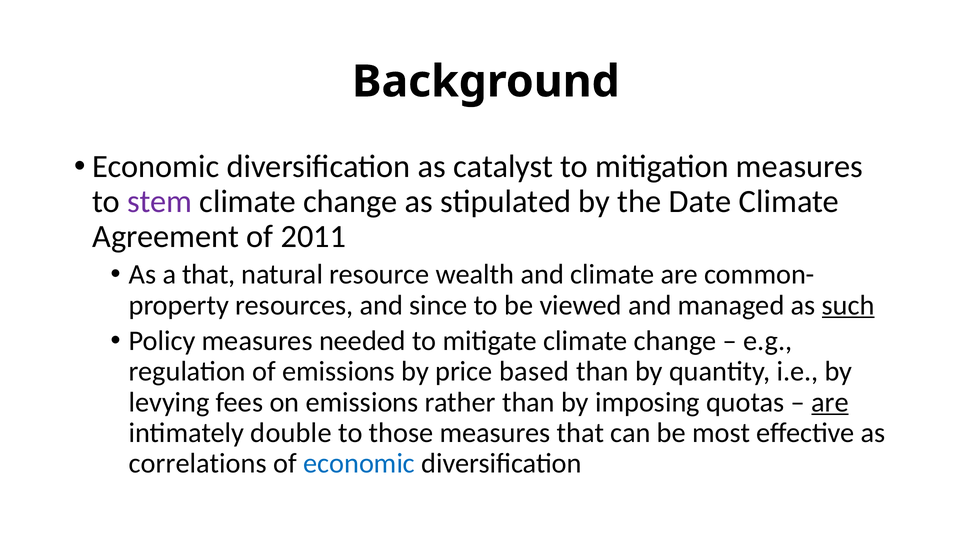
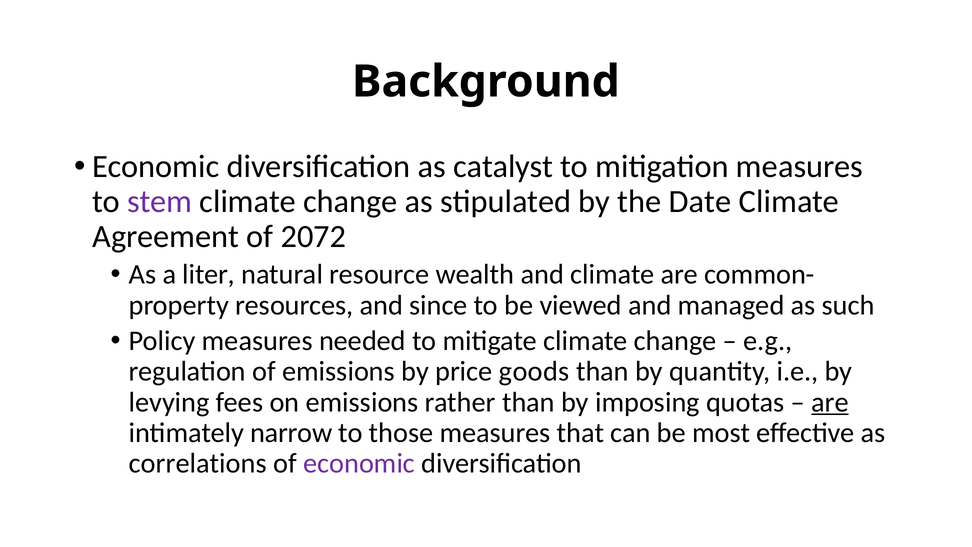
2011: 2011 -> 2072
a that: that -> liter
such underline: present -> none
based: based -> goods
double: double -> narrow
economic at (359, 463) colour: blue -> purple
